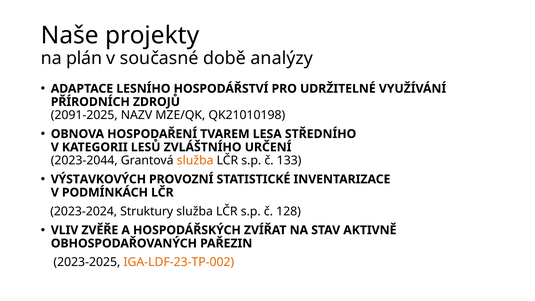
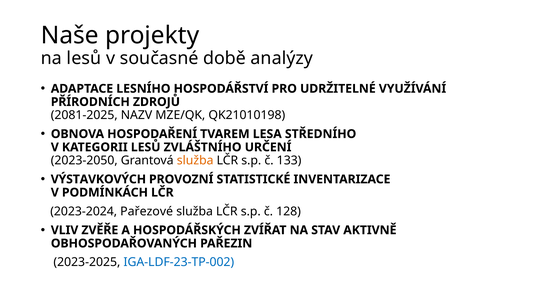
na plán: plán -> lesů
2091-2025: 2091-2025 -> 2081-2025
2023-2044: 2023-2044 -> 2023-2050
Struktury: Struktury -> Pařezové
IGA-LDF-23-TP-002 colour: orange -> blue
